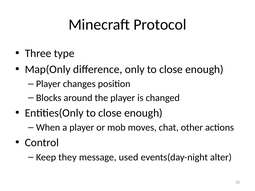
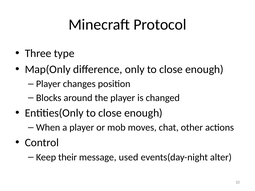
they: they -> their
